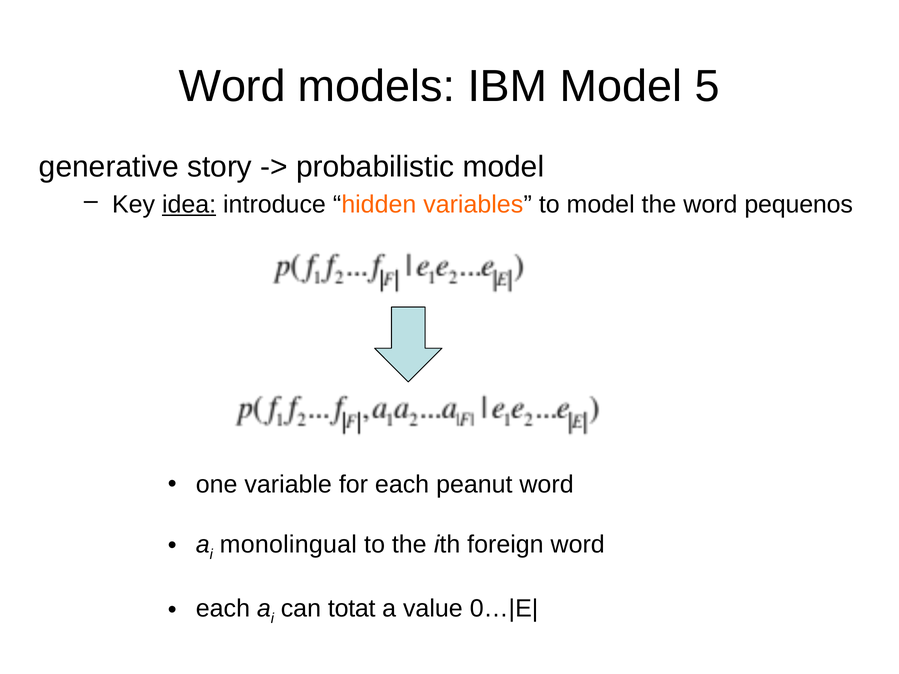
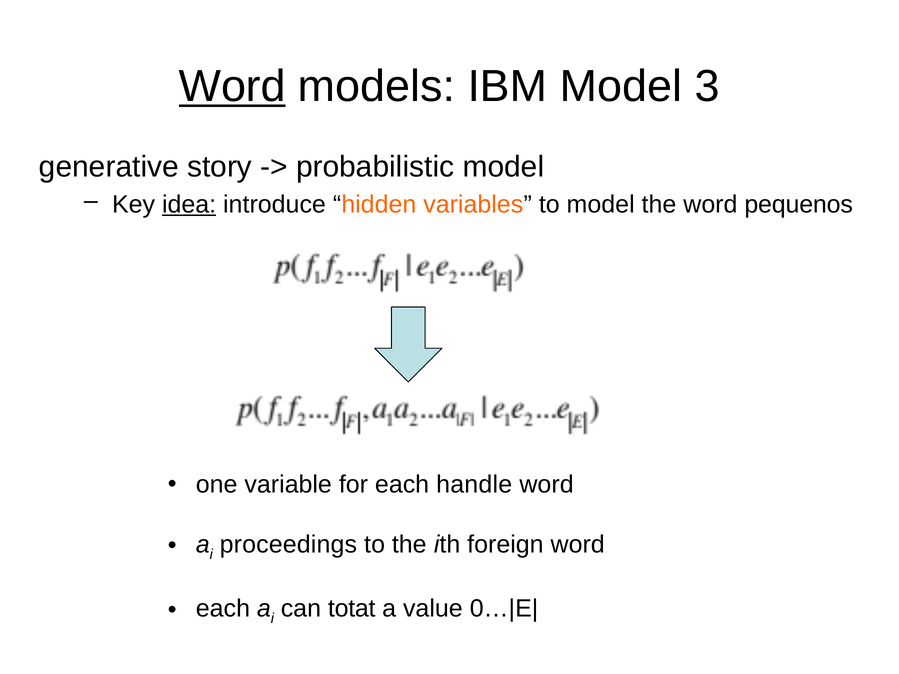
Word at (232, 86) underline: none -> present
5: 5 -> 3
peanut: peanut -> handle
monolingual: monolingual -> proceedings
